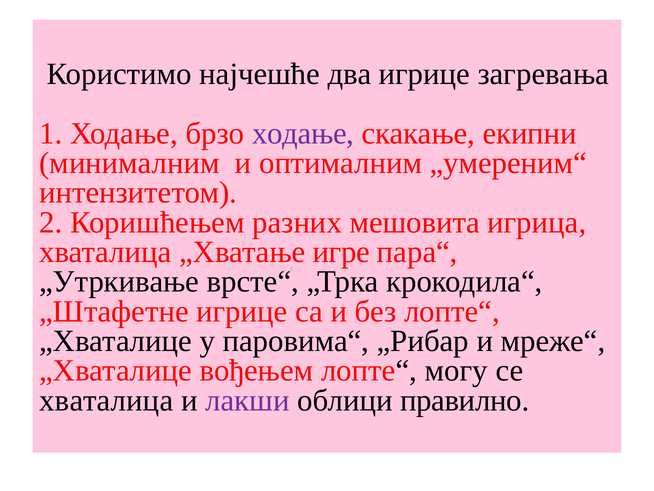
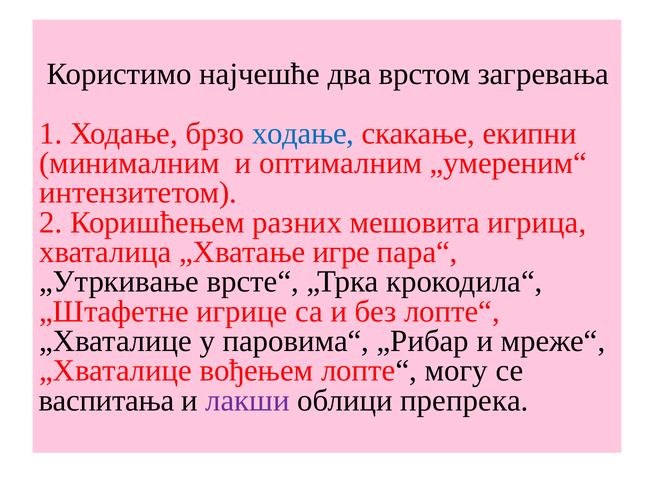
два игрице: игрице -> врстом
ходање at (303, 133) colour: purple -> blue
хваталица at (106, 400): хваталица -> васпитања
правилно: правилно -> препрека
